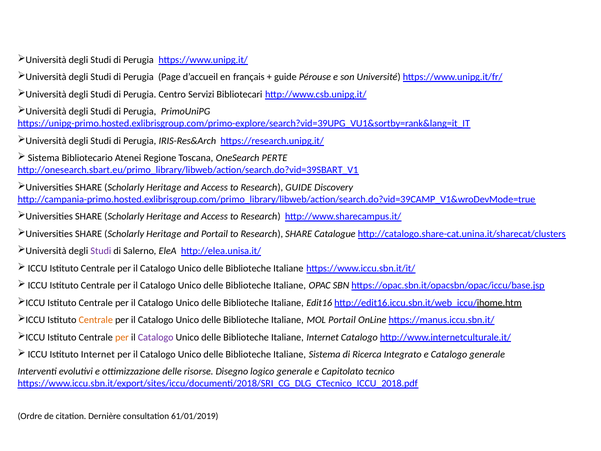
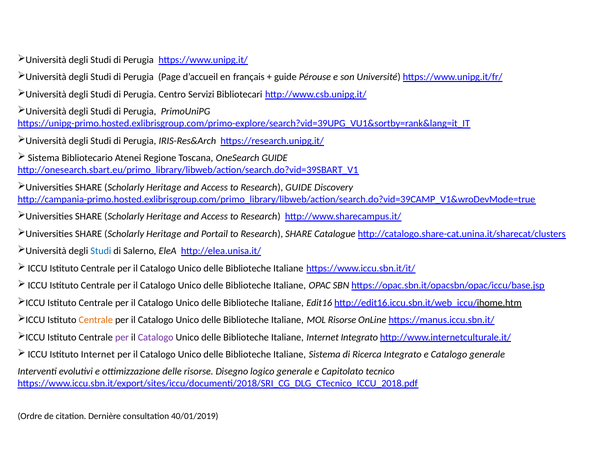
OneSearch PERTE: PERTE -> GUIDE
Studi at (101, 251) colour: purple -> blue
MOL Portail: Portail -> Risorse
per at (122, 337) colour: orange -> purple
Internet Catalogo: Catalogo -> Integrato
61/01/2019: 61/01/2019 -> 40/01/2019
